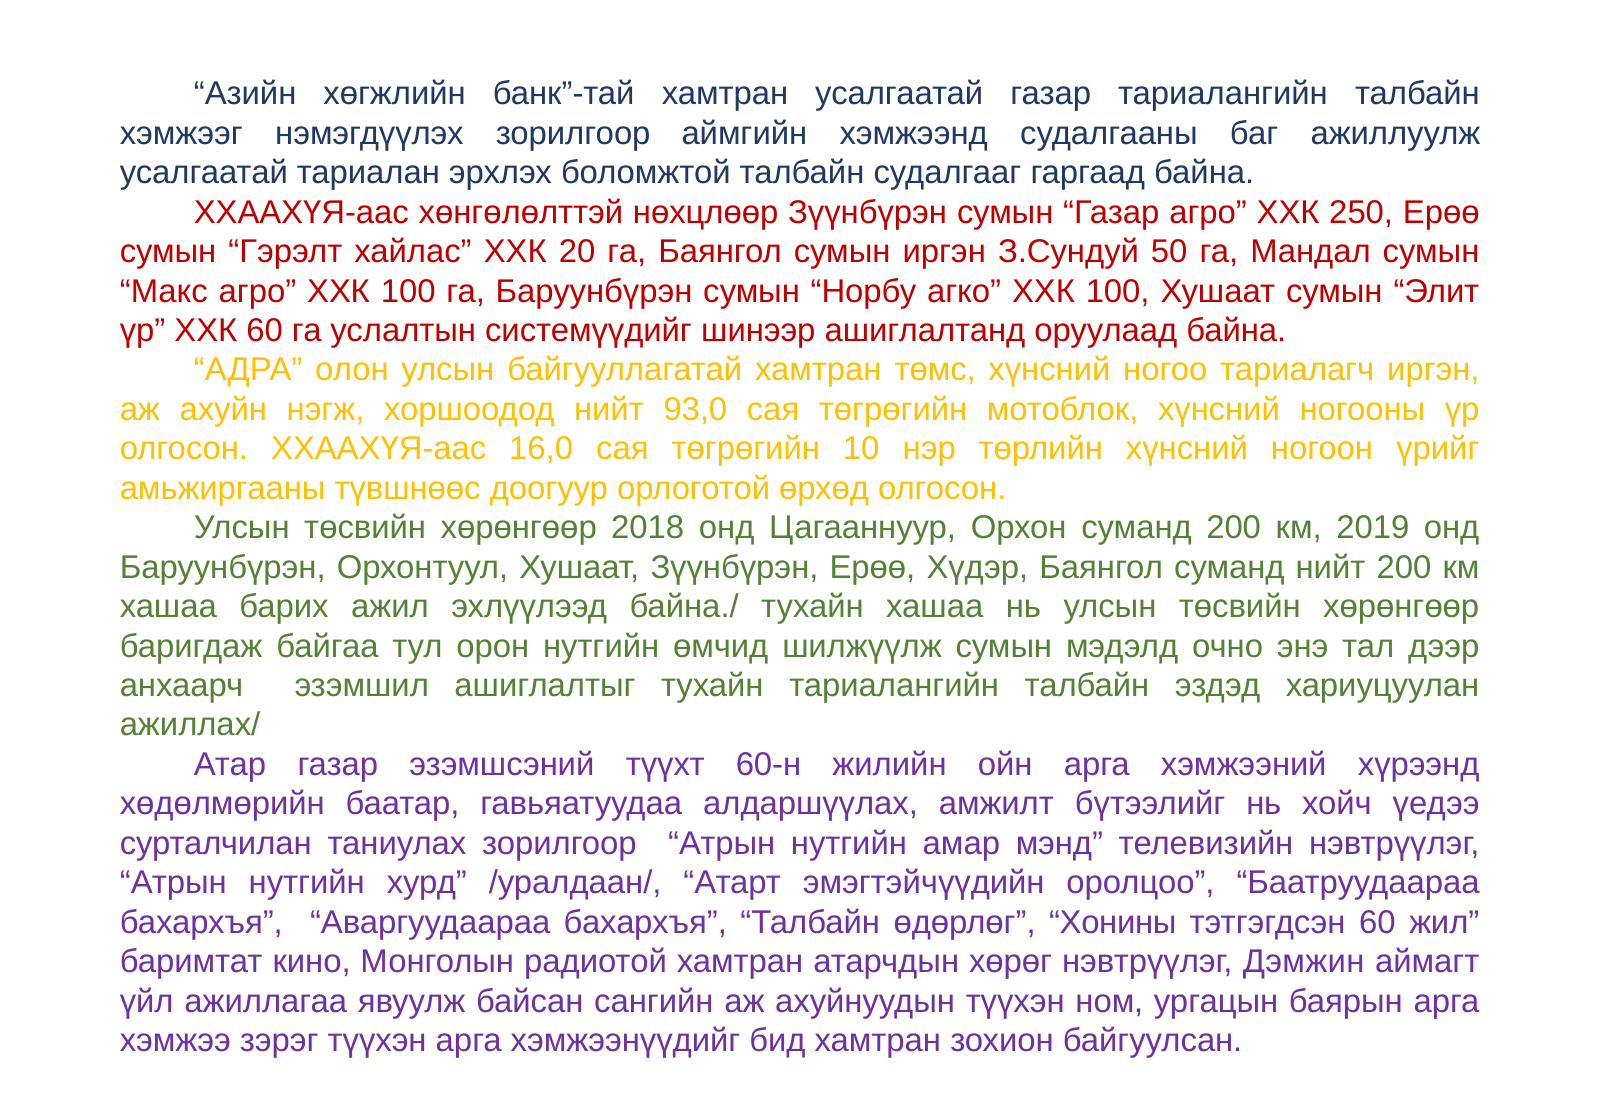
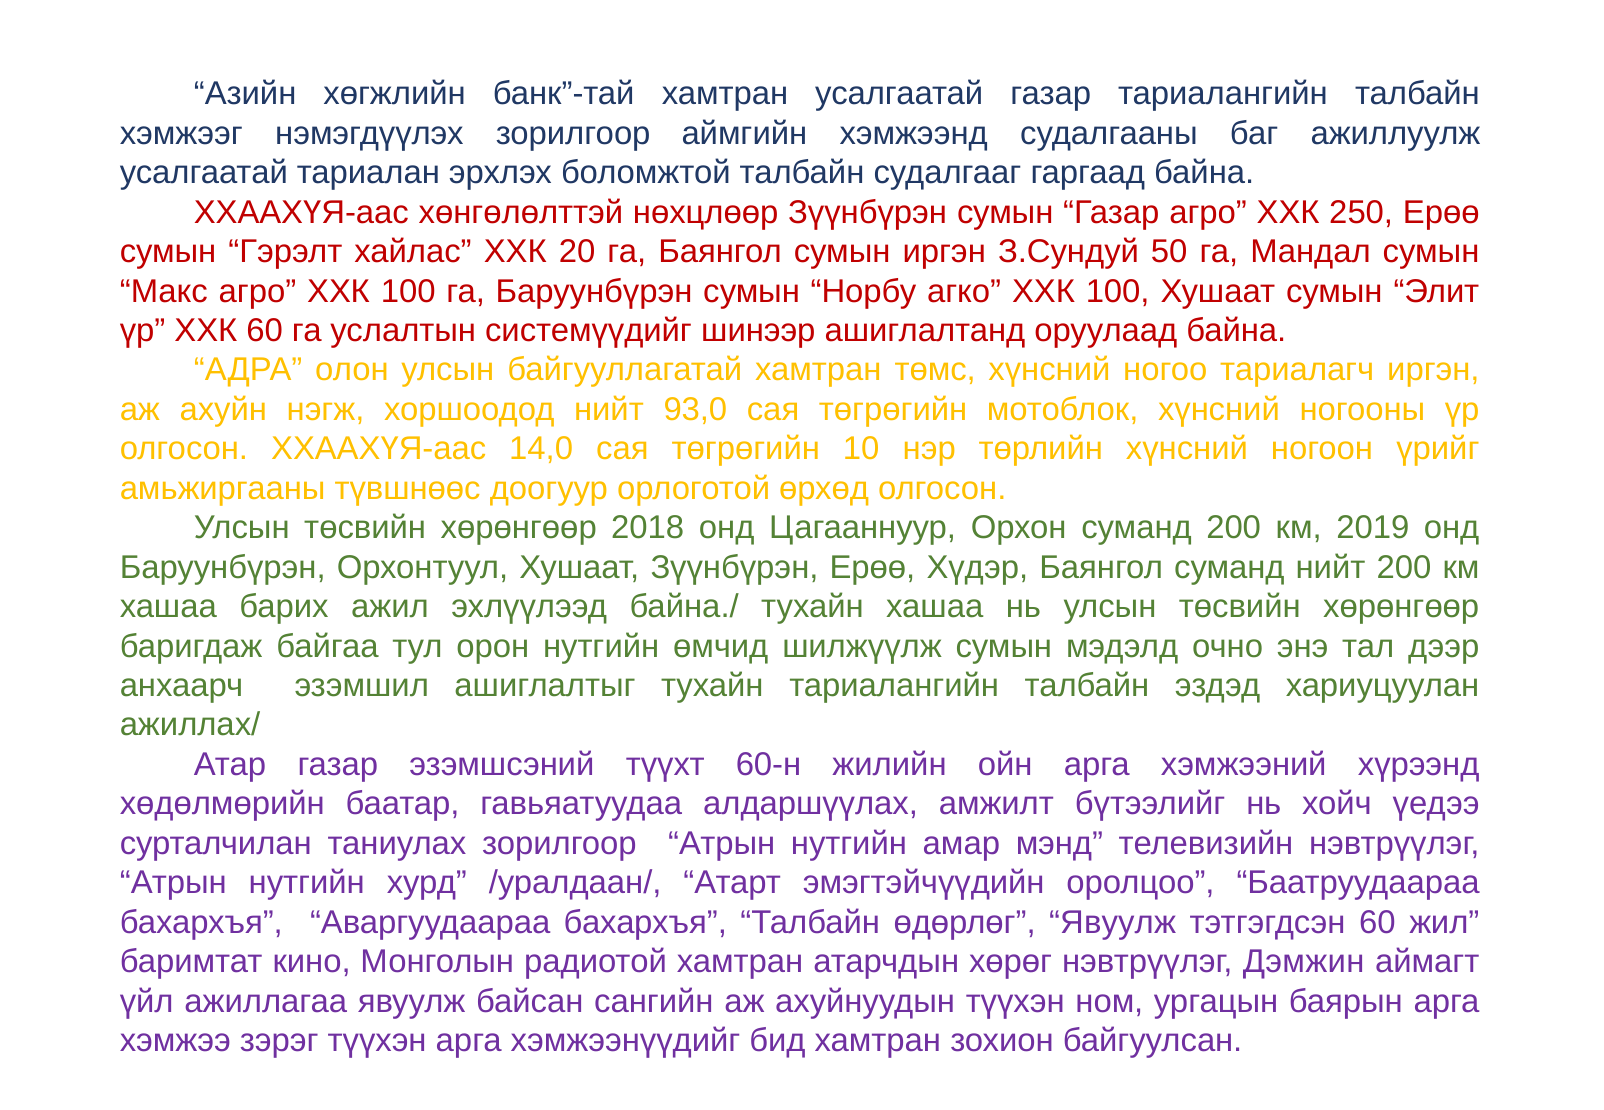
16,0: 16,0 -> 14,0
өдөрлөг Хонины: Хонины -> Явуулж
